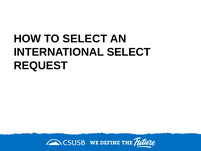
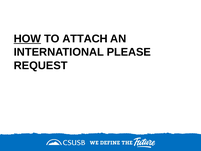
HOW underline: none -> present
TO SELECT: SELECT -> ATTACH
INTERNATIONAL SELECT: SELECT -> PLEASE
